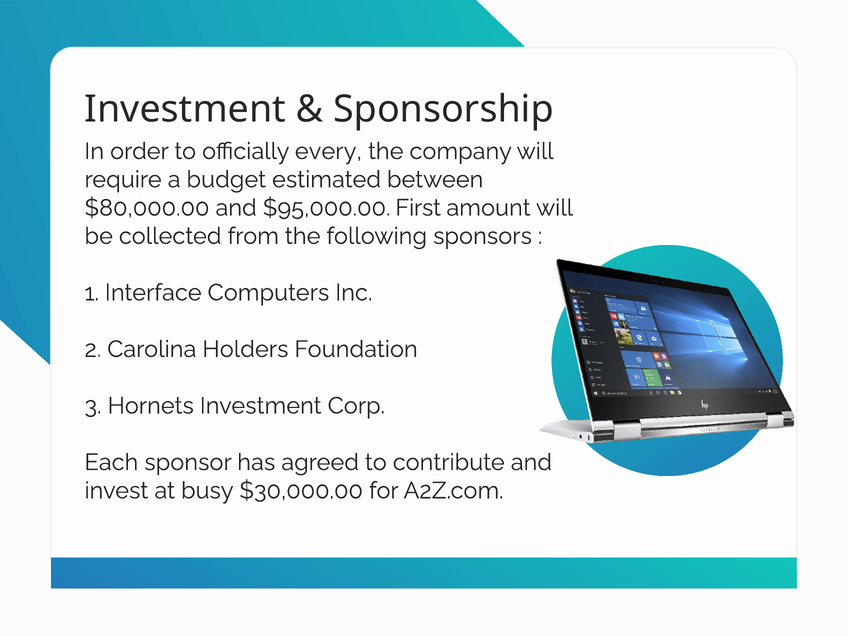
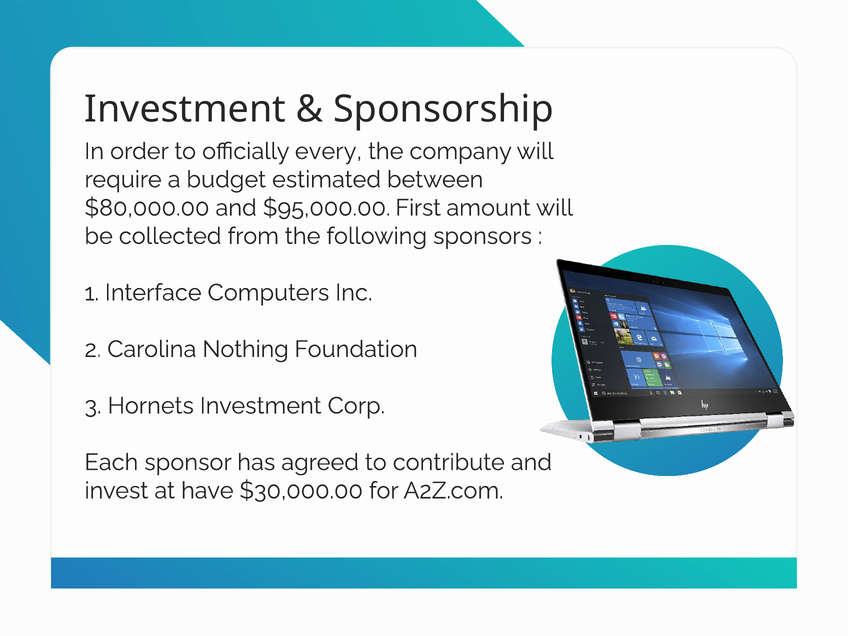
Holders: Holders -> Nothing
busy: busy -> have
